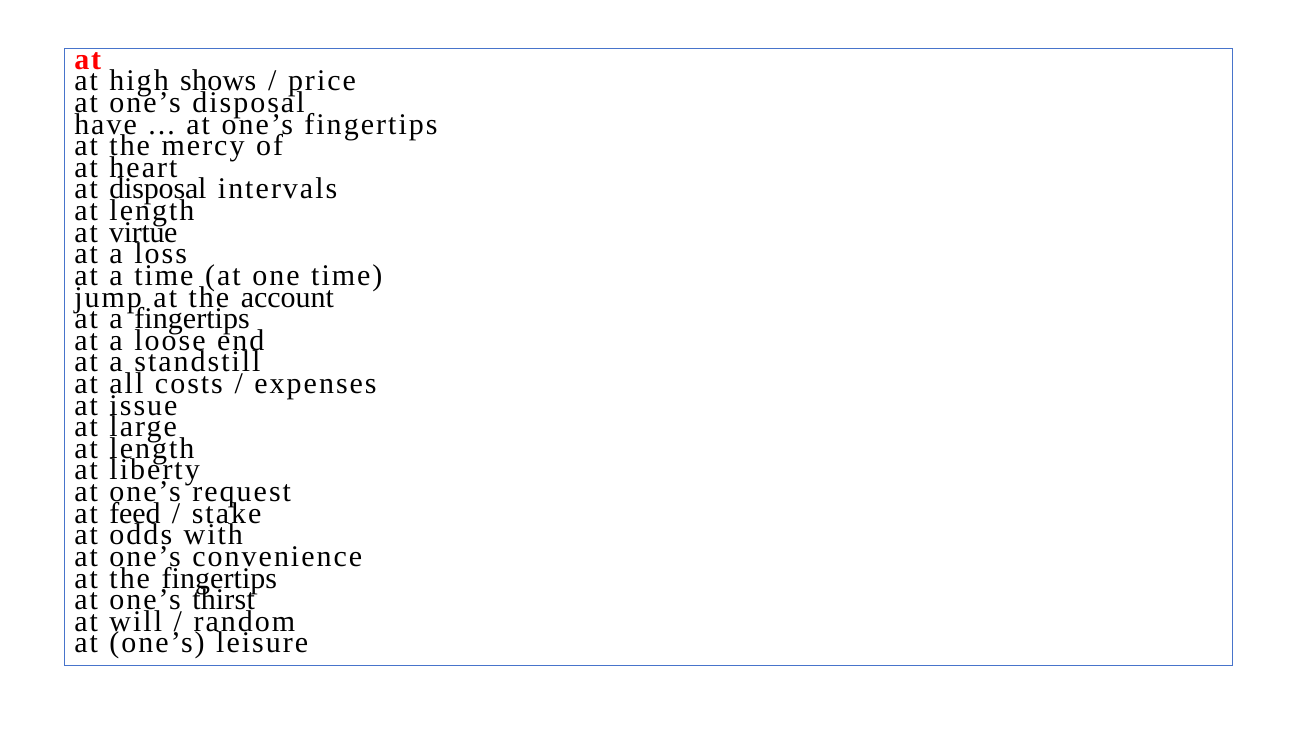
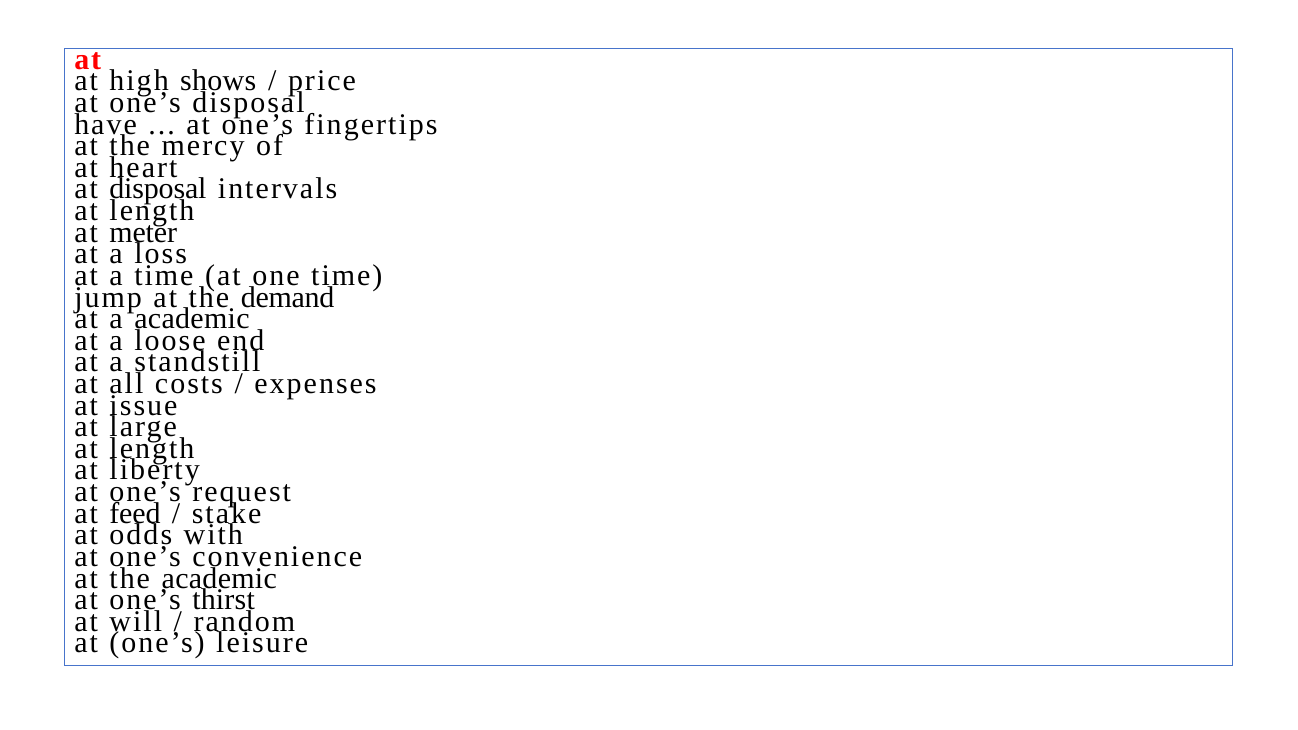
virtue: virtue -> meter
account: account -> demand
a fingertips: fingertips -> academic
the fingertips: fingertips -> academic
